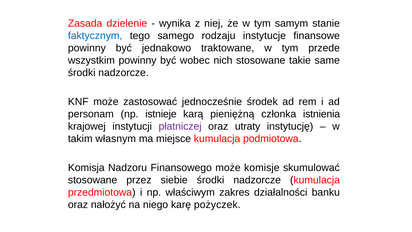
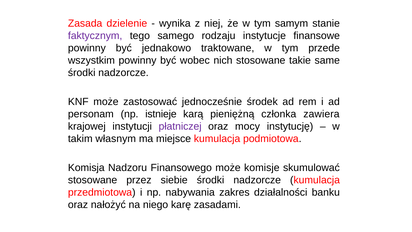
faktycznym colour: blue -> purple
istnienia: istnienia -> zawiera
utraty: utraty -> mocy
właściwym: właściwym -> nabywania
pożyczek: pożyczek -> zasadami
